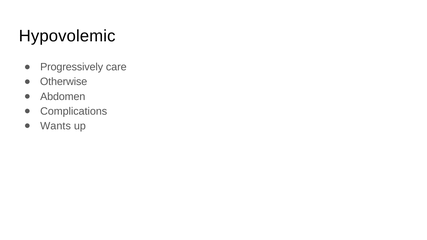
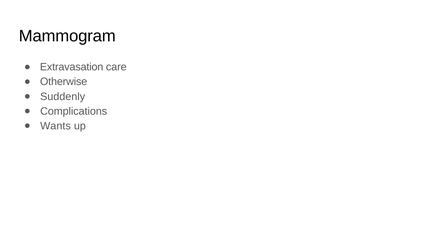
Hypovolemic: Hypovolemic -> Mammogram
Progressively: Progressively -> Extravasation
Abdomen: Abdomen -> Suddenly
